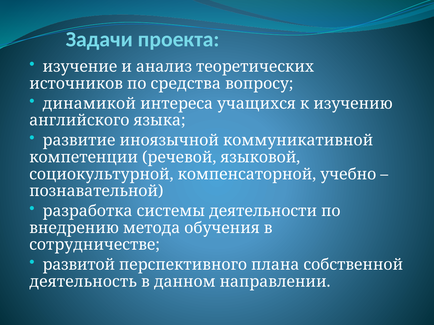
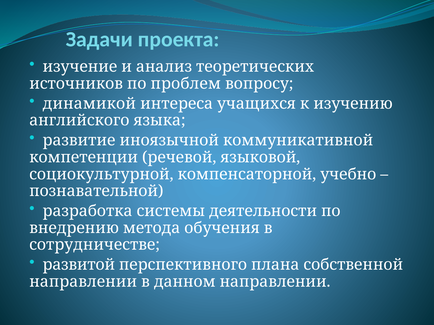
средства: средства -> проблем
деятельность at (83, 282): деятельность -> направлении
